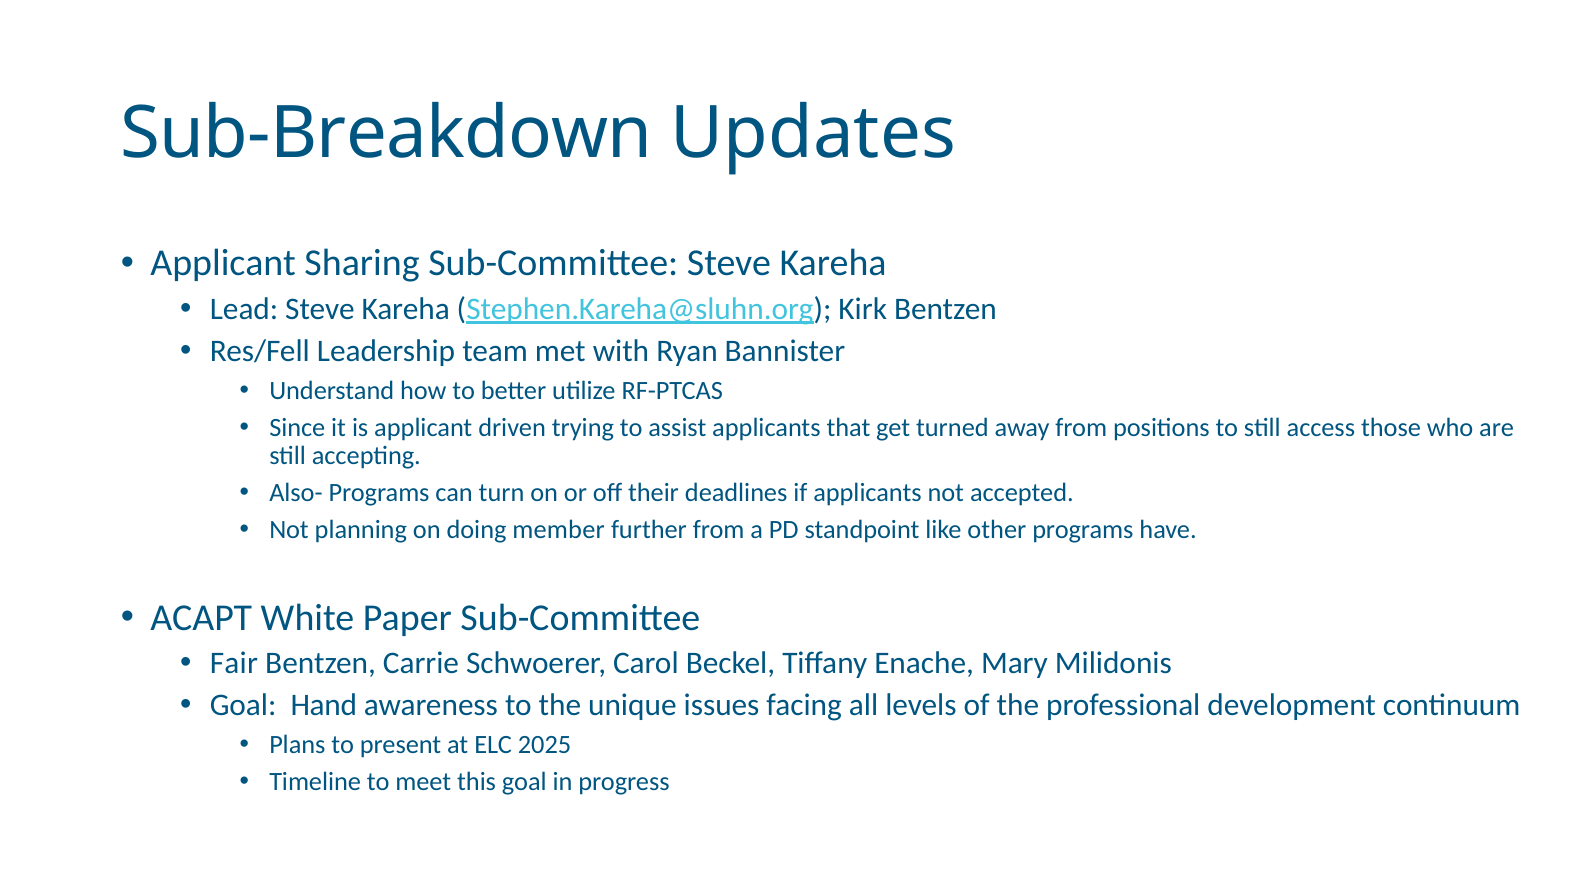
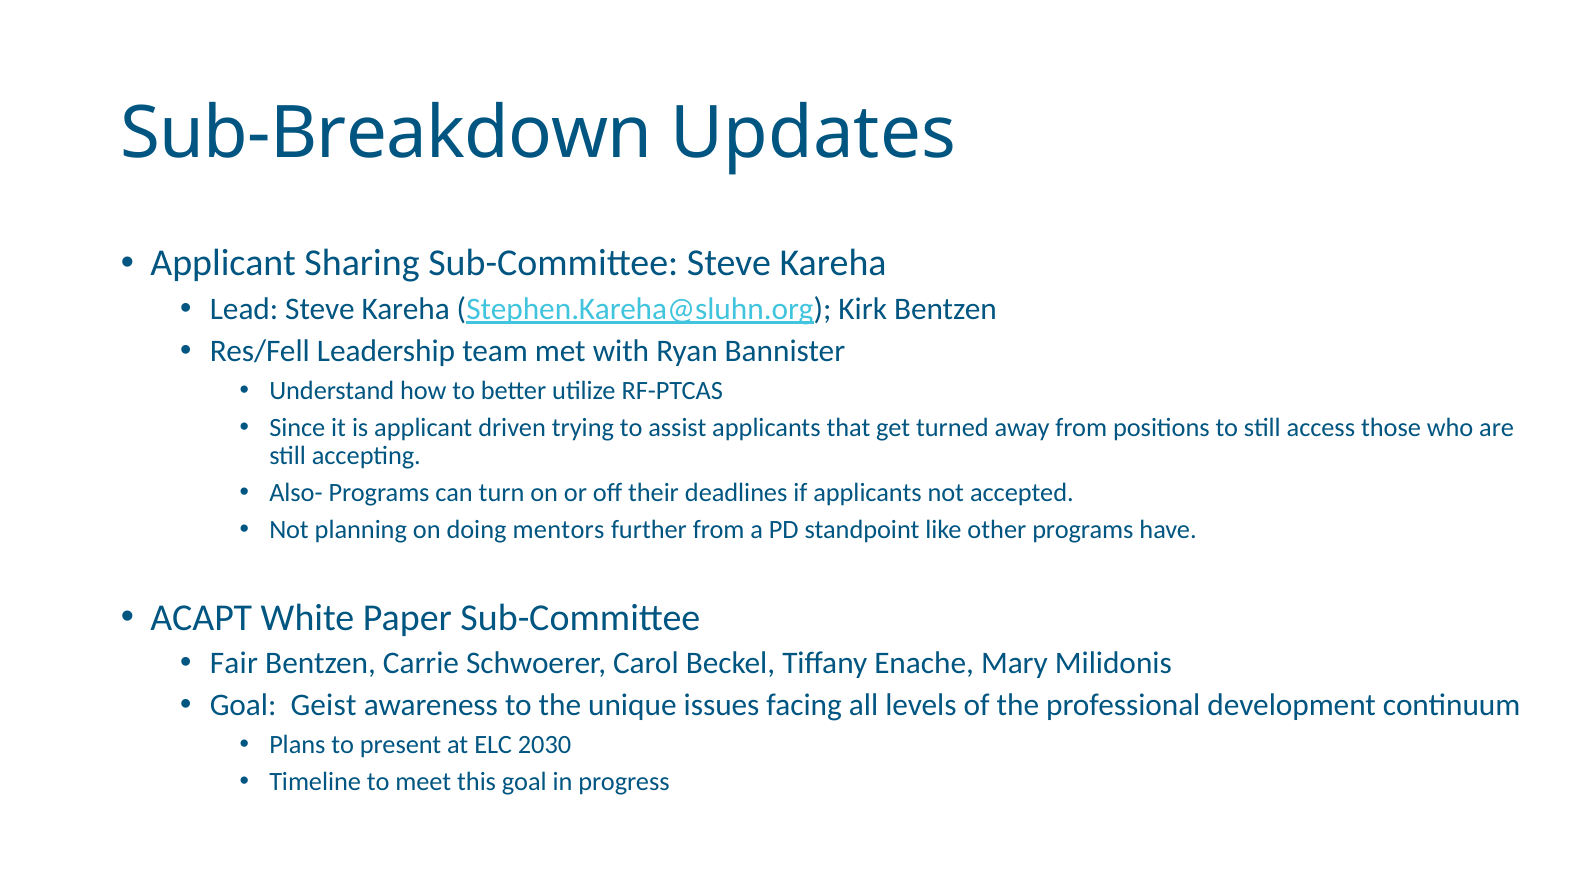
member: member -> mentors
Hand: Hand -> Geist
2025: 2025 -> 2030
